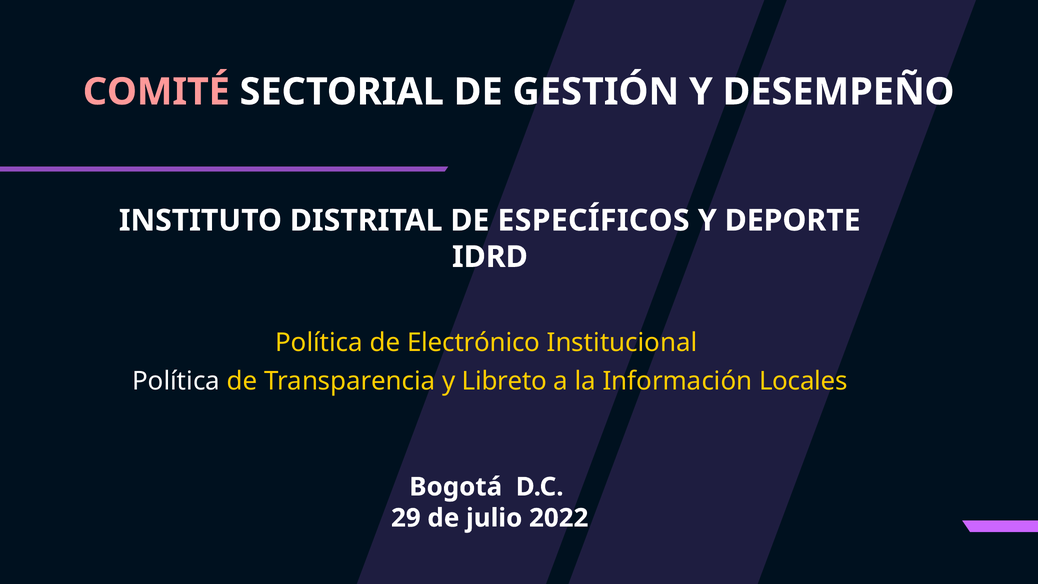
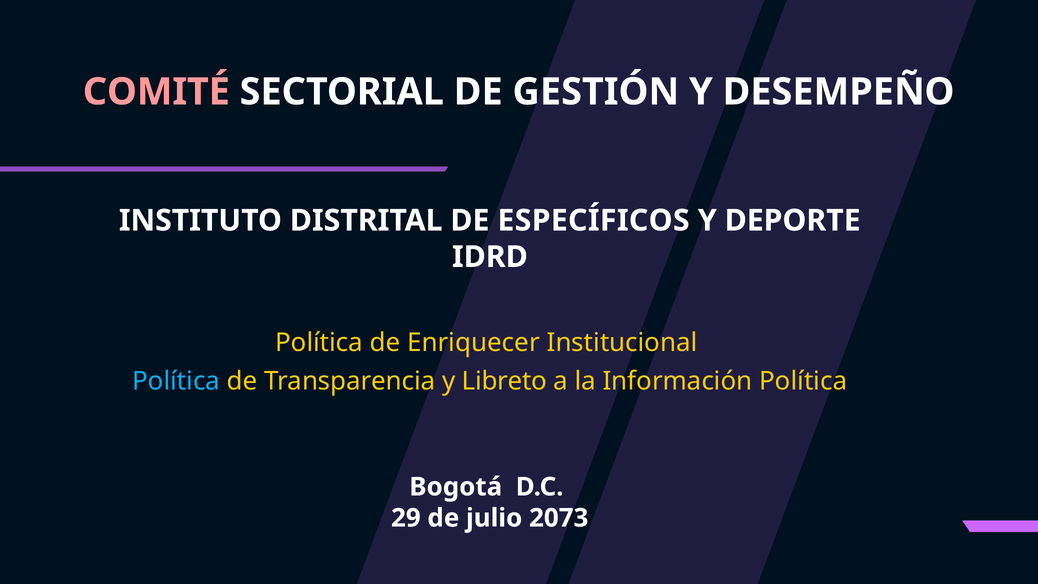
Electrónico: Electrónico -> Enriquecer
Política at (176, 381) colour: white -> light blue
Información Locales: Locales -> Política
2022: 2022 -> 2073
